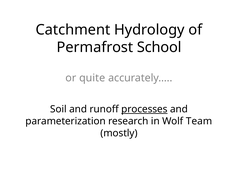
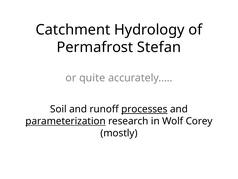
School: School -> Stefan
parameterization underline: none -> present
Team: Team -> Corey
